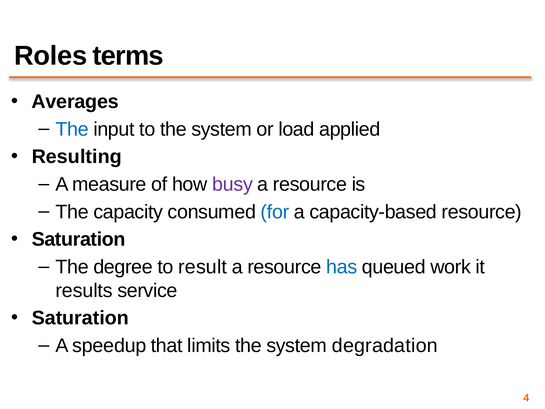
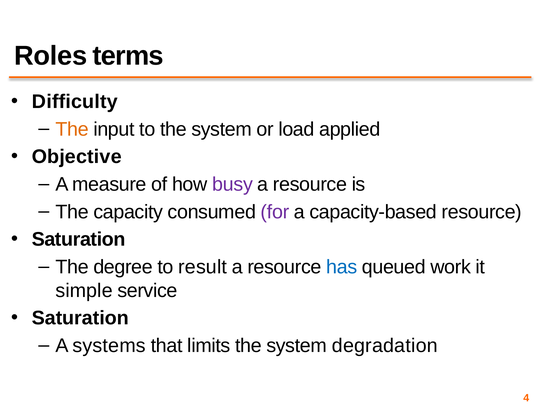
Averages: Averages -> Difficulty
The at (72, 129) colour: blue -> orange
Resulting: Resulting -> Objective
for colour: blue -> purple
results: results -> simple
speedup: speedup -> systems
